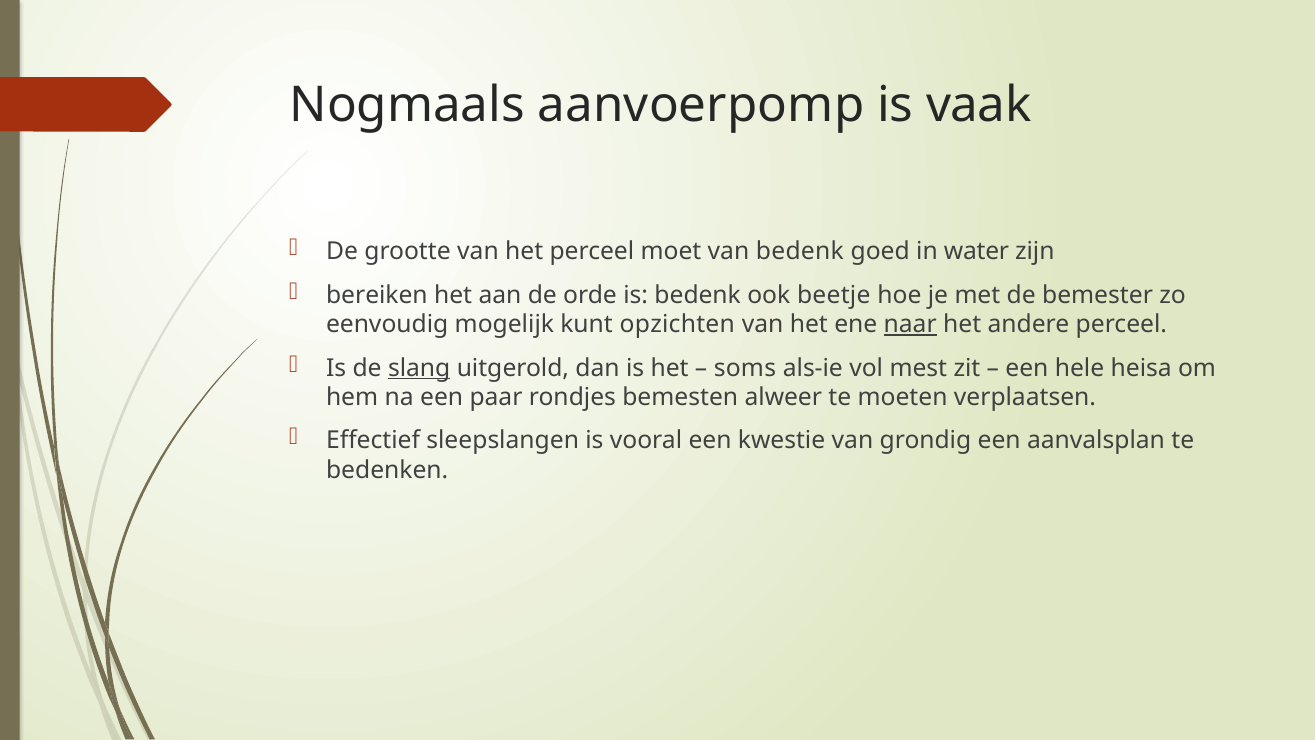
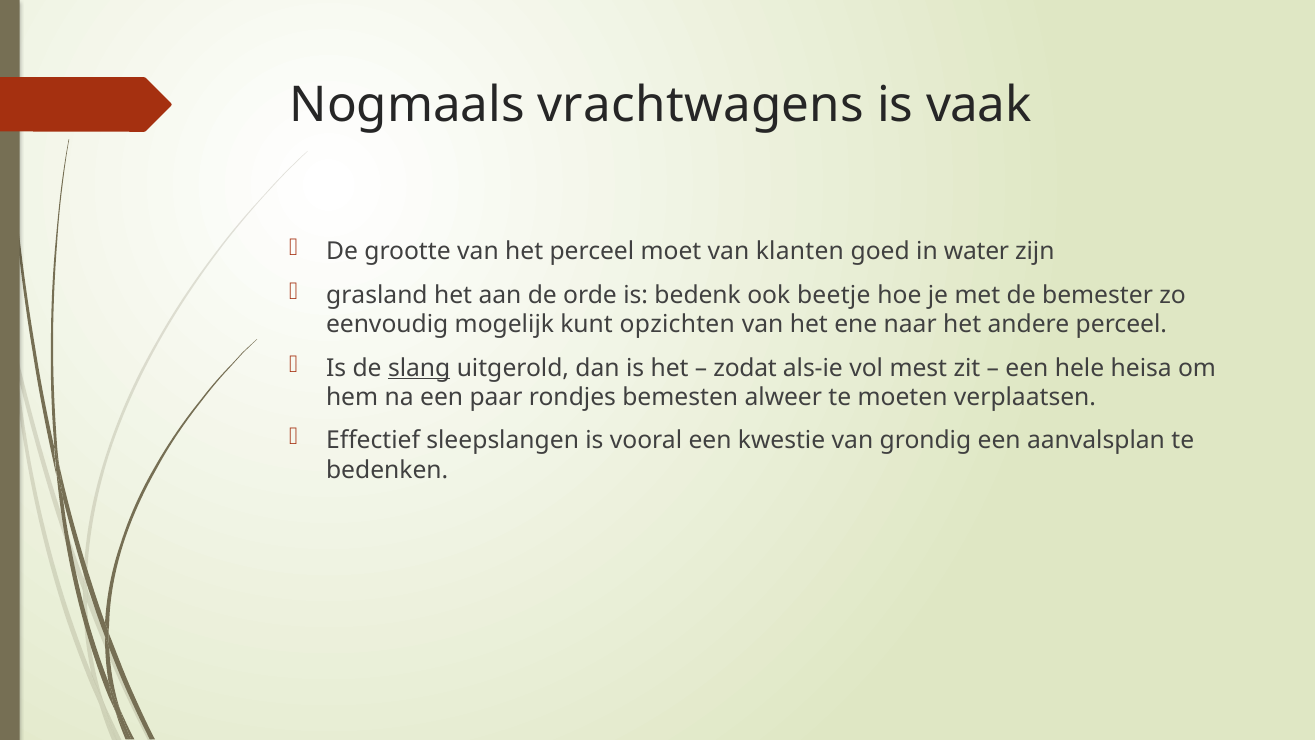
aanvoerpomp: aanvoerpomp -> vrachtwagens
van bedenk: bedenk -> klanten
bereiken: bereiken -> grasland
naar underline: present -> none
soms: soms -> zodat
